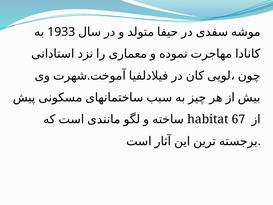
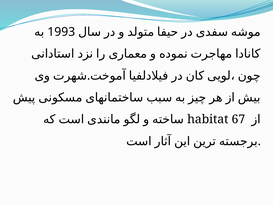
1933: 1933 -> 1993
